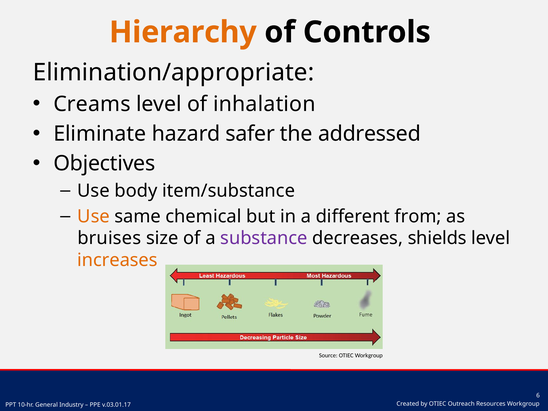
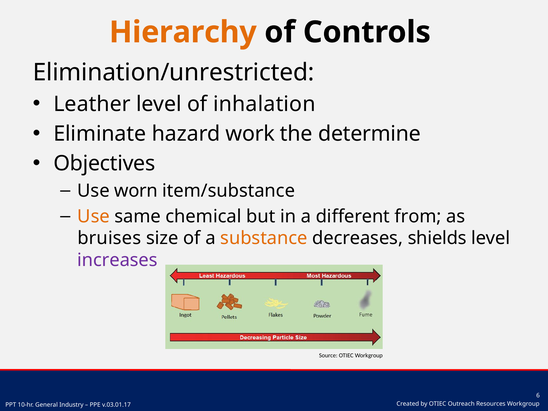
Elimination/appropriate: Elimination/appropriate -> Elimination/unrestricted
Creams: Creams -> Leather
safer: safer -> work
addressed: addressed -> determine
body: body -> worn
substance colour: purple -> orange
increases colour: orange -> purple
